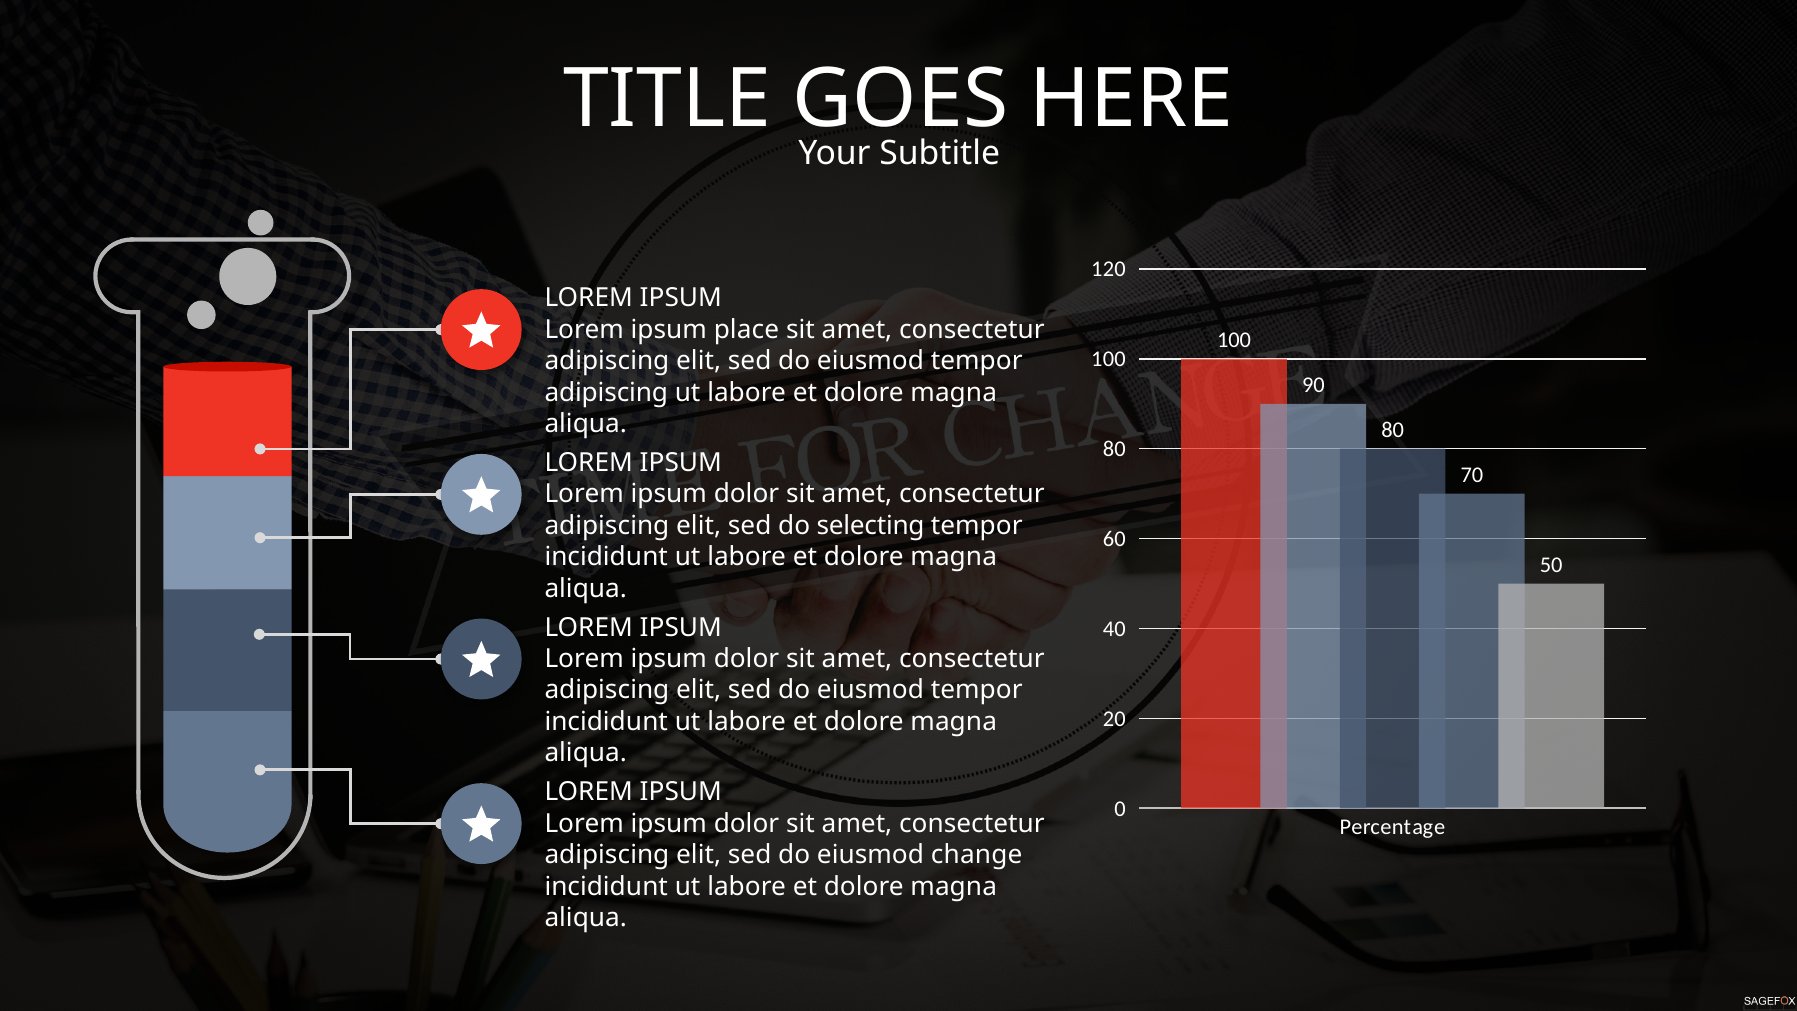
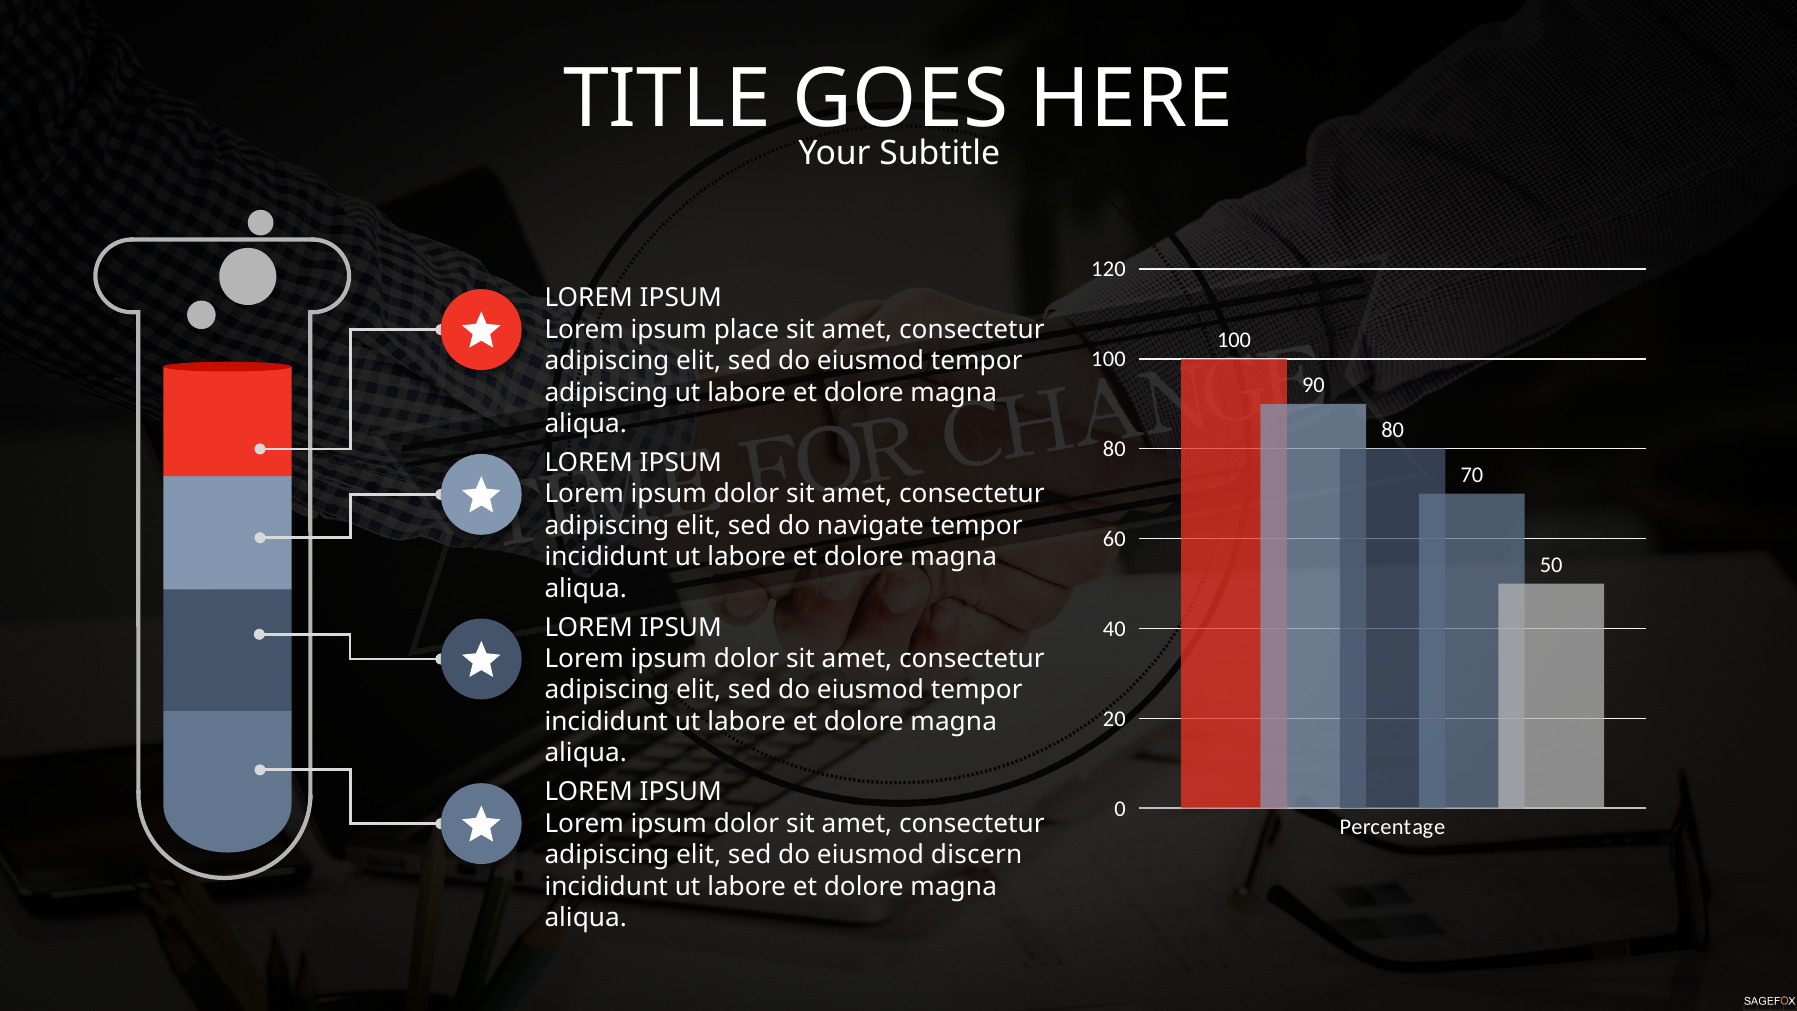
selecting: selecting -> navigate
change: change -> discern
